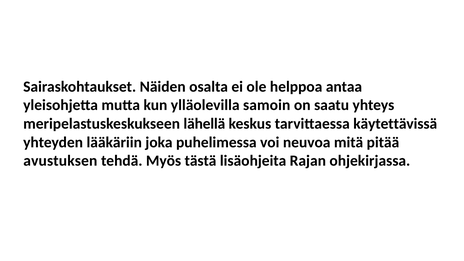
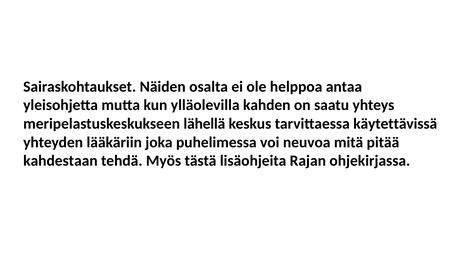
samoin: samoin -> kahden
avustuksen: avustuksen -> kahdestaan
